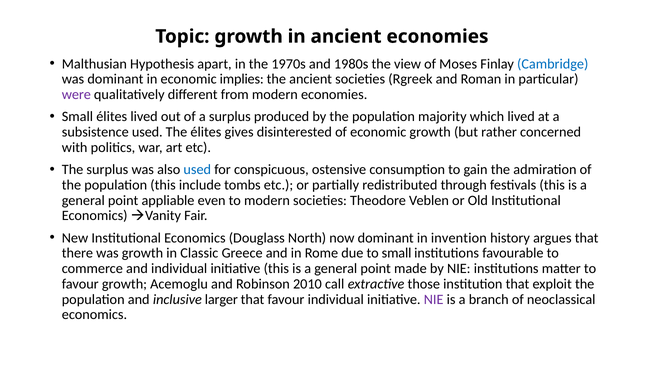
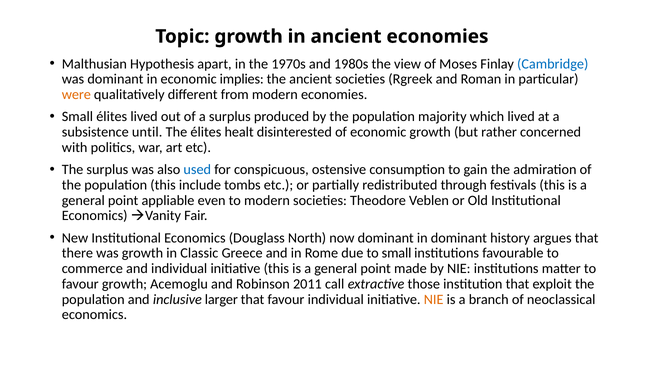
were colour: purple -> orange
subsistence used: used -> until
gives: gives -> healt
in invention: invention -> dominant
2010: 2010 -> 2011
NIE at (434, 299) colour: purple -> orange
